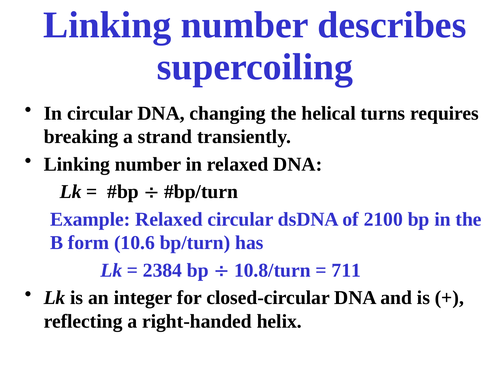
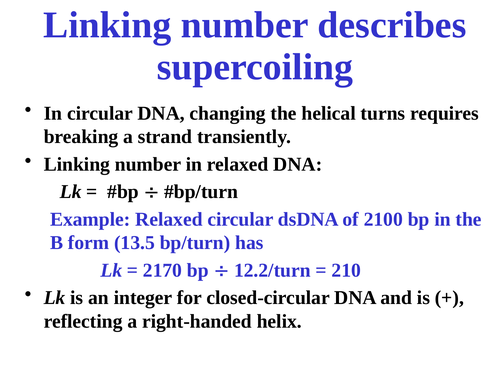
10.6: 10.6 -> 13.5
2384: 2384 -> 2170
10.8/turn: 10.8/turn -> 12.2/turn
711: 711 -> 210
